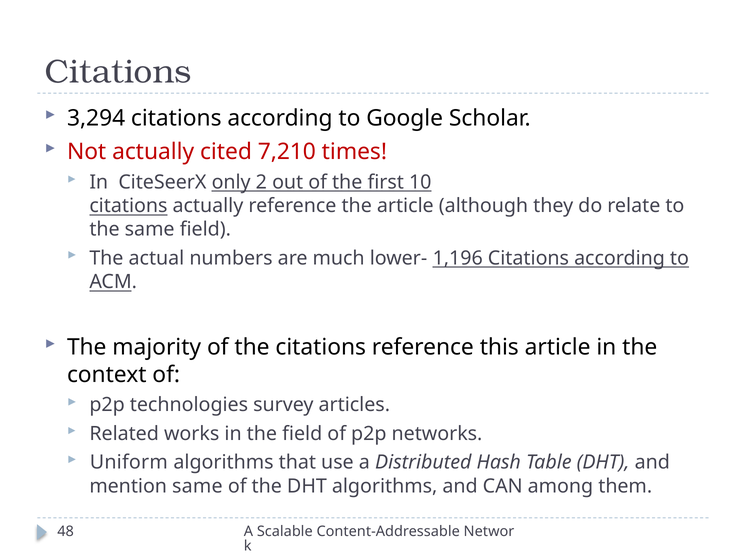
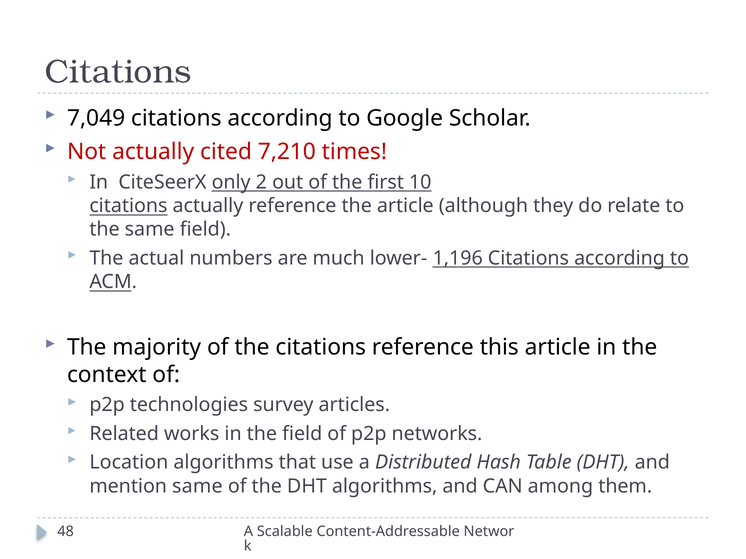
3,294: 3,294 -> 7,049
Uniform: Uniform -> Location
